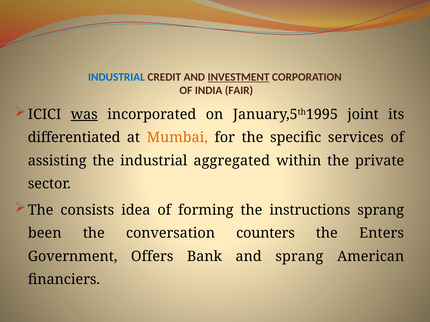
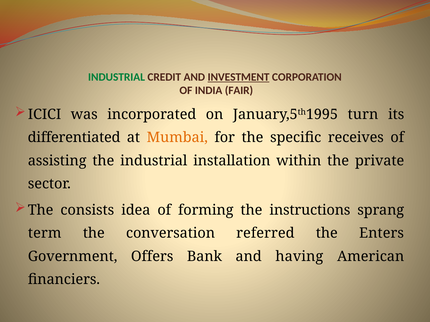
INDUSTRIAL at (117, 77) colour: blue -> green
was underline: present -> none
joint: joint -> turn
services: services -> receives
aggregated: aggregated -> installation
been: been -> term
counters: counters -> referred
and sprang: sprang -> having
